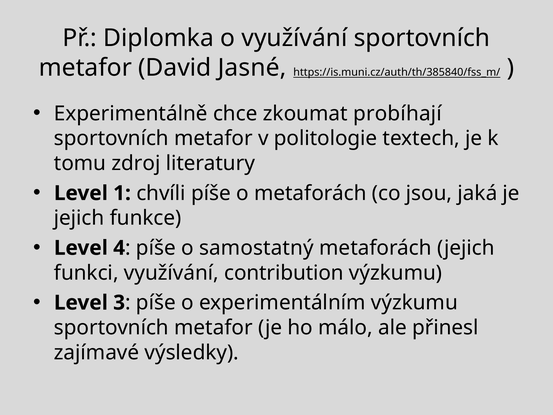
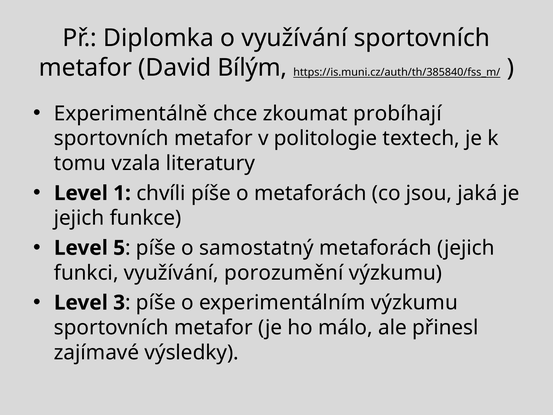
Jasné: Jasné -> Bílým
zdroj: zdroj -> vzala
4: 4 -> 5
contribution: contribution -> porozumění
